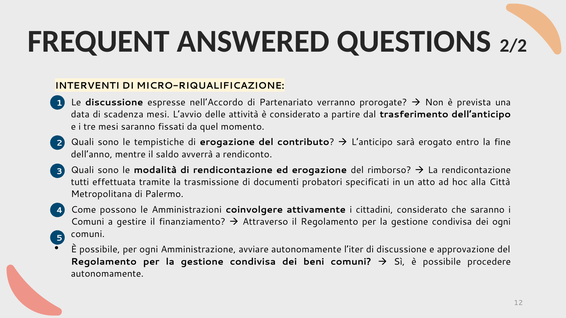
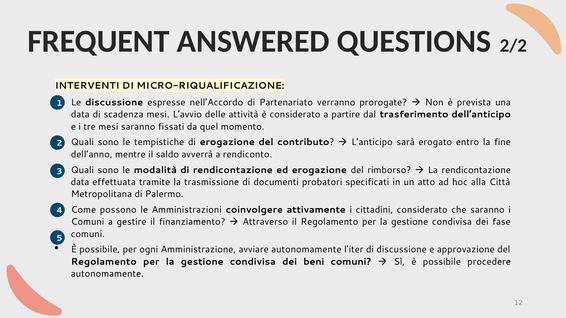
tutti at (80, 182): tutti -> data
dei ogni: ogni -> fase
